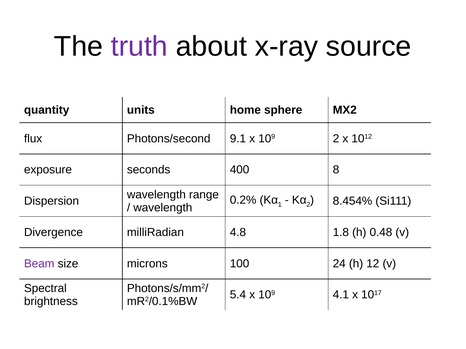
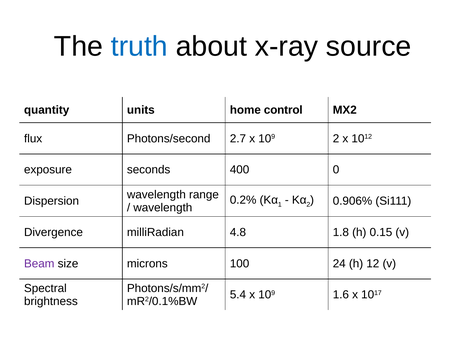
truth colour: purple -> blue
sphere: sphere -> control
9.1: 9.1 -> 2.7
8: 8 -> 0
8.454%: 8.454% -> 0.906%
0.48: 0.48 -> 0.15
4.1: 4.1 -> 1.6
